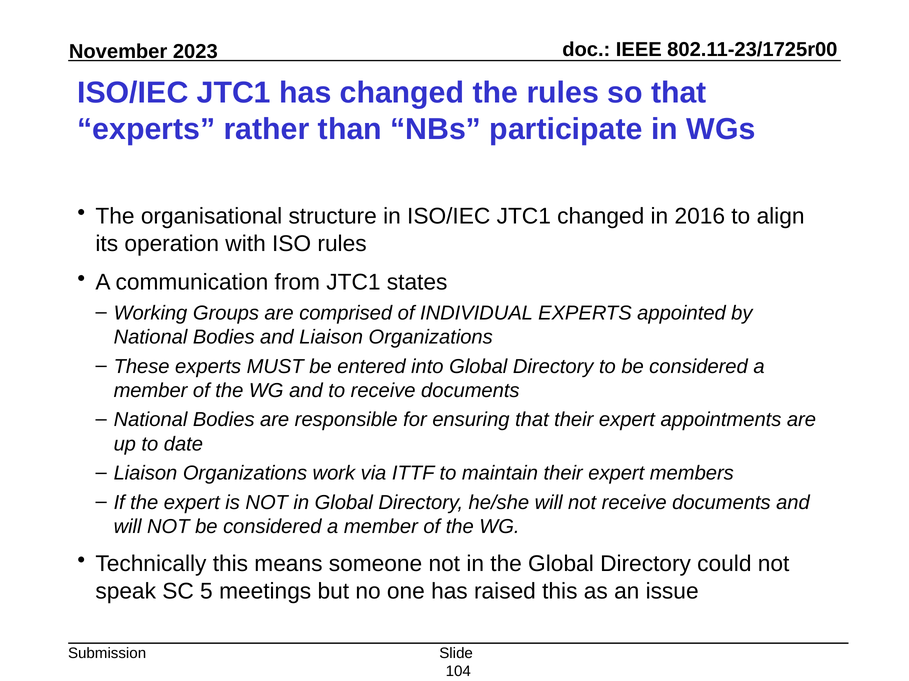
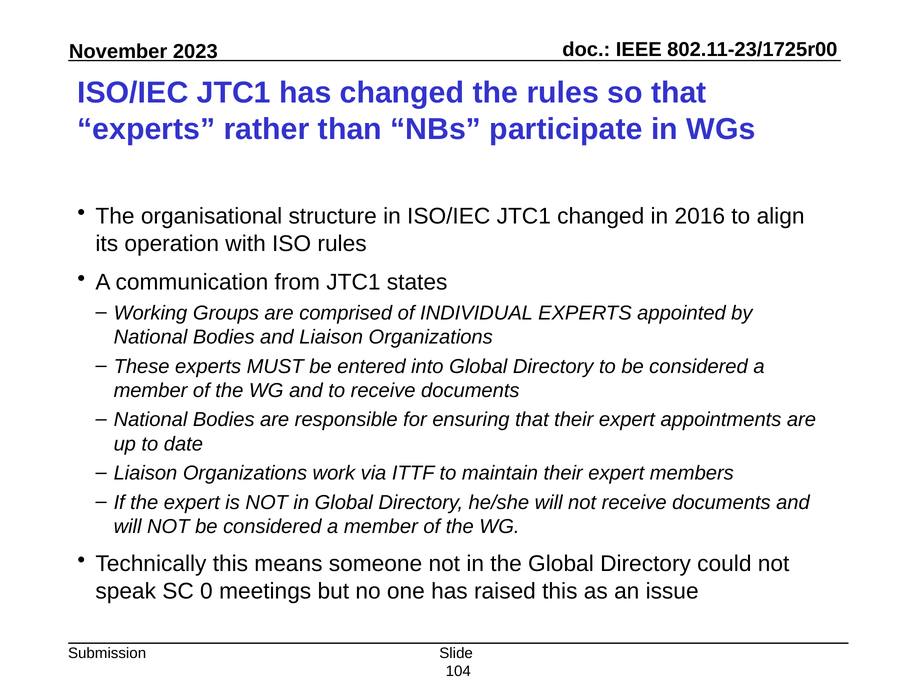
5: 5 -> 0
